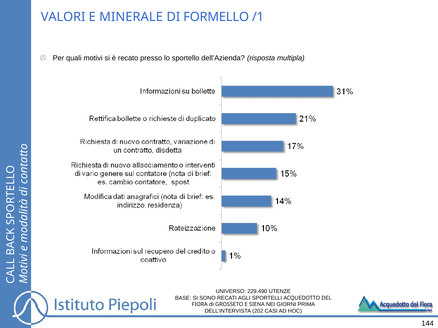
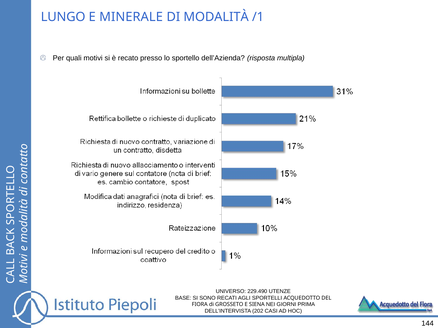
VALORI: VALORI -> LUNGO
FORMELLO: FORMELLO -> MODALITÀ
